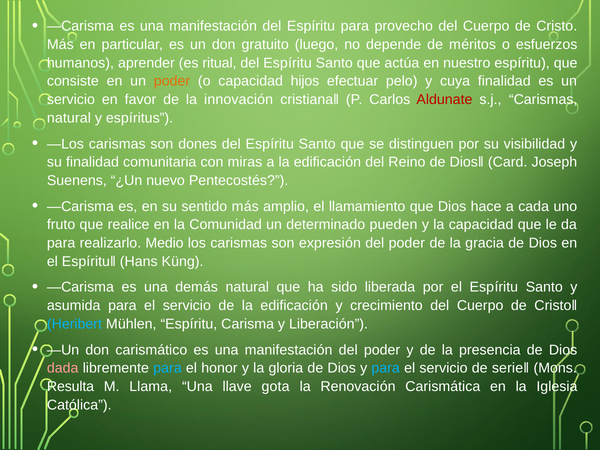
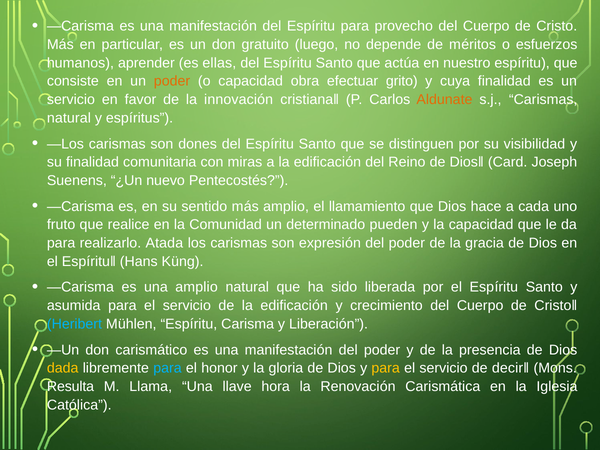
ritual: ritual -> ellas
hijos: hijos -> obra
pelo: pelo -> grito
Aldunate colour: red -> orange
Medio: Medio -> Atada
una demás: demás -> amplio
dada colour: pink -> yellow
para at (386, 368) colour: light blue -> yellow
serie‖: serie‖ -> decir‖
gota: gota -> hora
